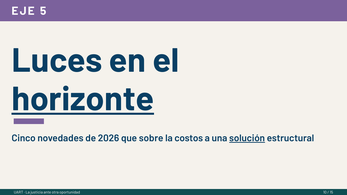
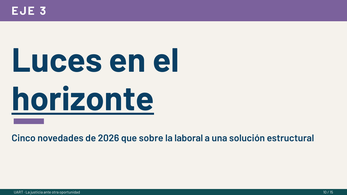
5: 5 -> 3
costos: costos -> laboral
solución underline: present -> none
